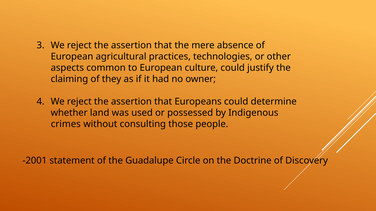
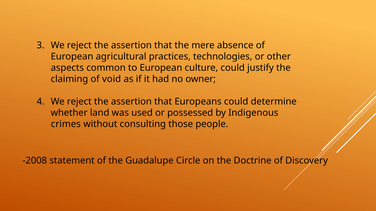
they: they -> void
-2001: -2001 -> -2008
